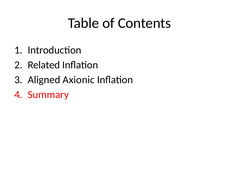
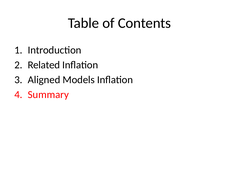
Axionic: Axionic -> Models
